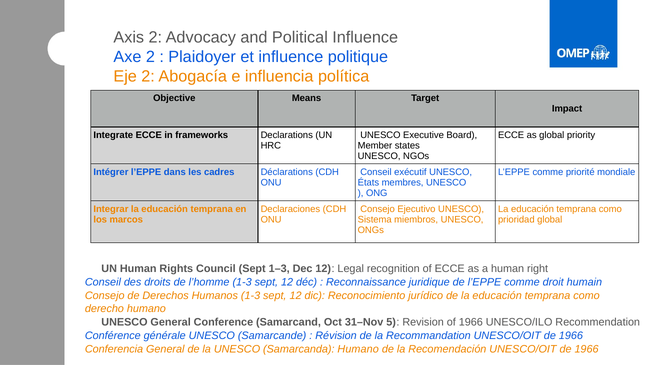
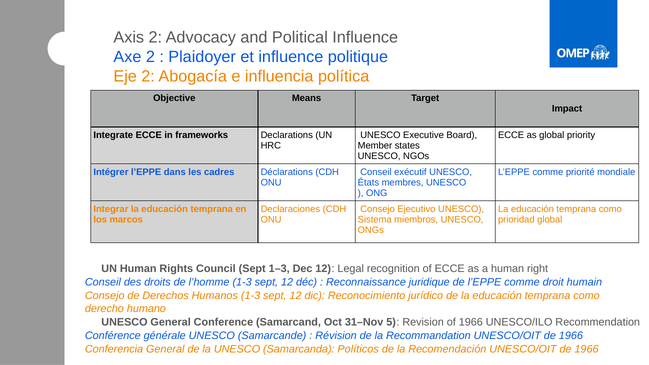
Samarcanda Humano: Humano -> Políticos
